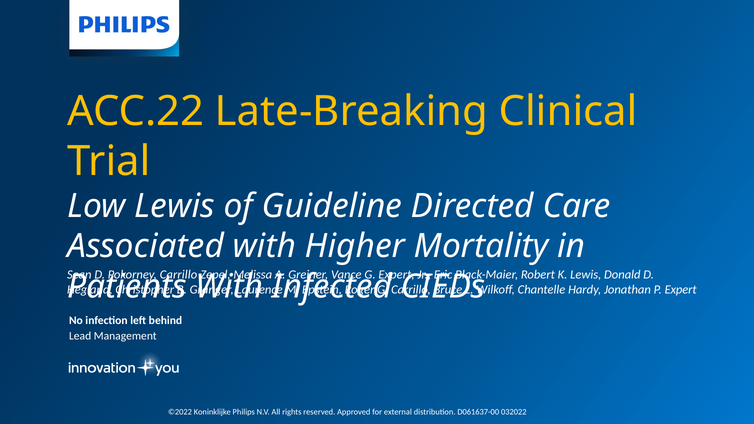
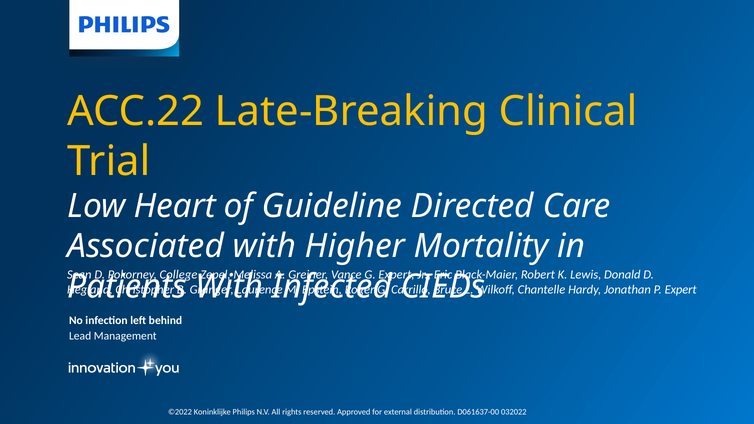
Low Lewis: Lewis -> Heart
Carrillo at (179, 275): Carrillo -> College
